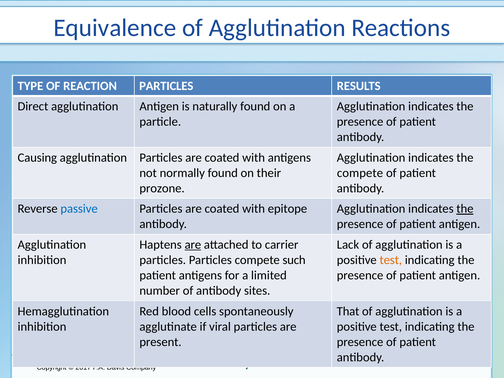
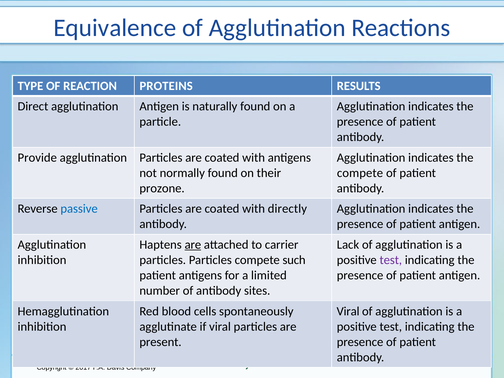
REACTION PARTICLES: PARTICLES -> PROTEINS
Causing: Causing -> Provide
epitope: epitope -> directly
the at (465, 209) underline: present -> none
test at (391, 260) colour: orange -> purple
That at (348, 311): That -> Viral
